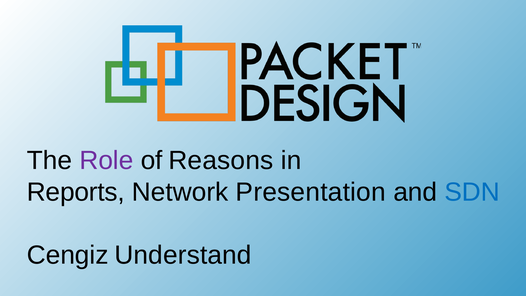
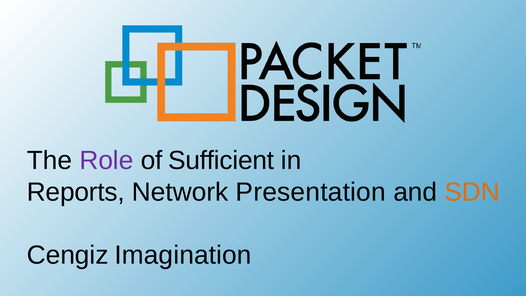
Reasons: Reasons -> Sufficient
SDN colour: blue -> orange
Understand: Understand -> Imagination
